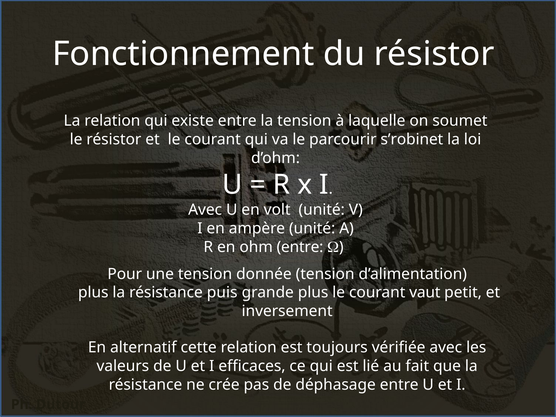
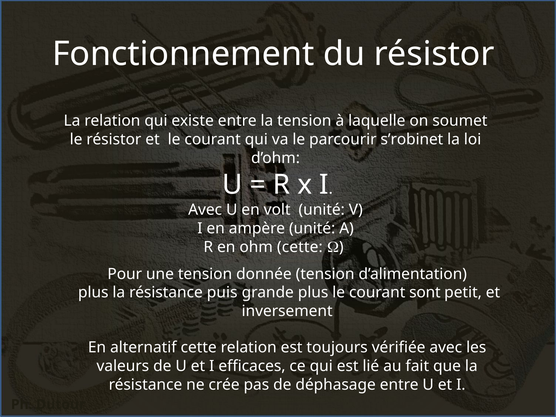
ohm entre: entre -> cette
vaut: vaut -> sont
